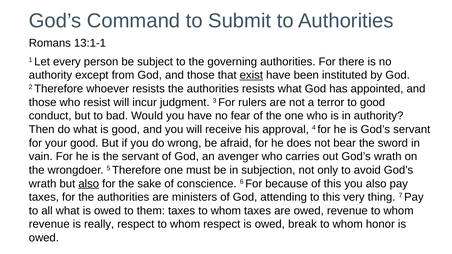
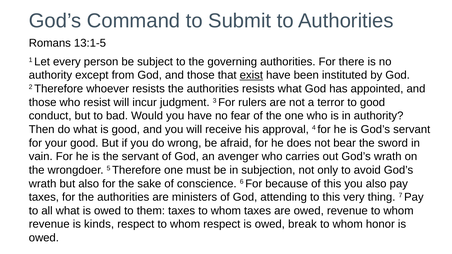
13:1-1: 13:1-1 -> 13:1-5
also at (89, 184) underline: present -> none
really: really -> kinds
